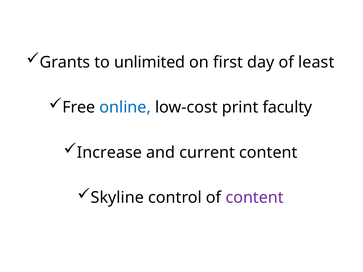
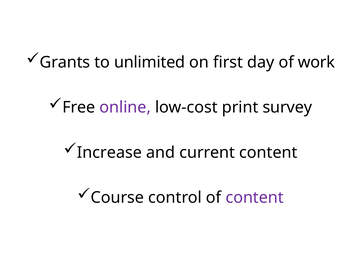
least: least -> work
online colour: blue -> purple
faculty: faculty -> survey
Skyline: Skyline -> Course
